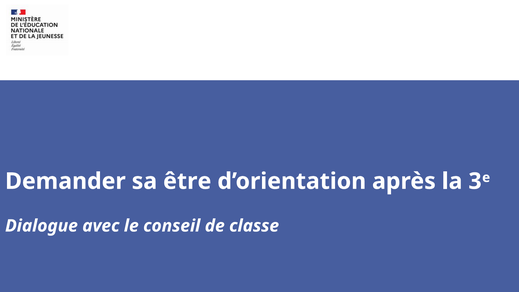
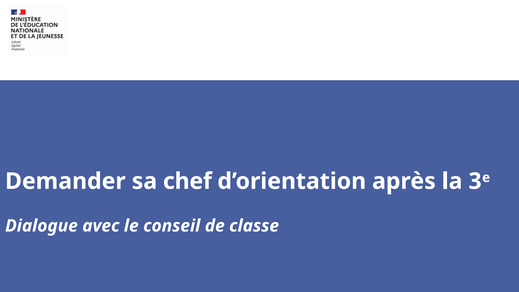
être: être -> chef
